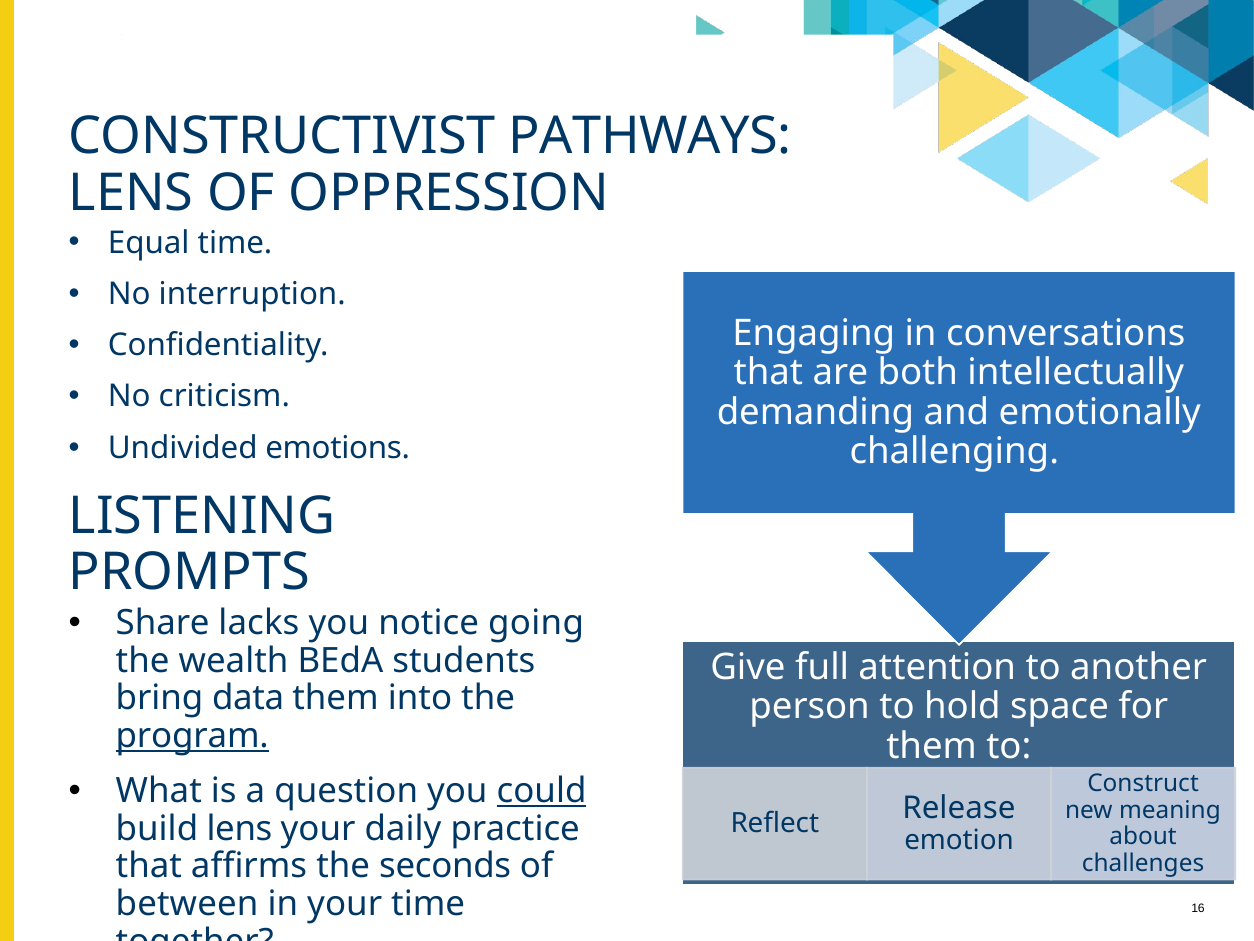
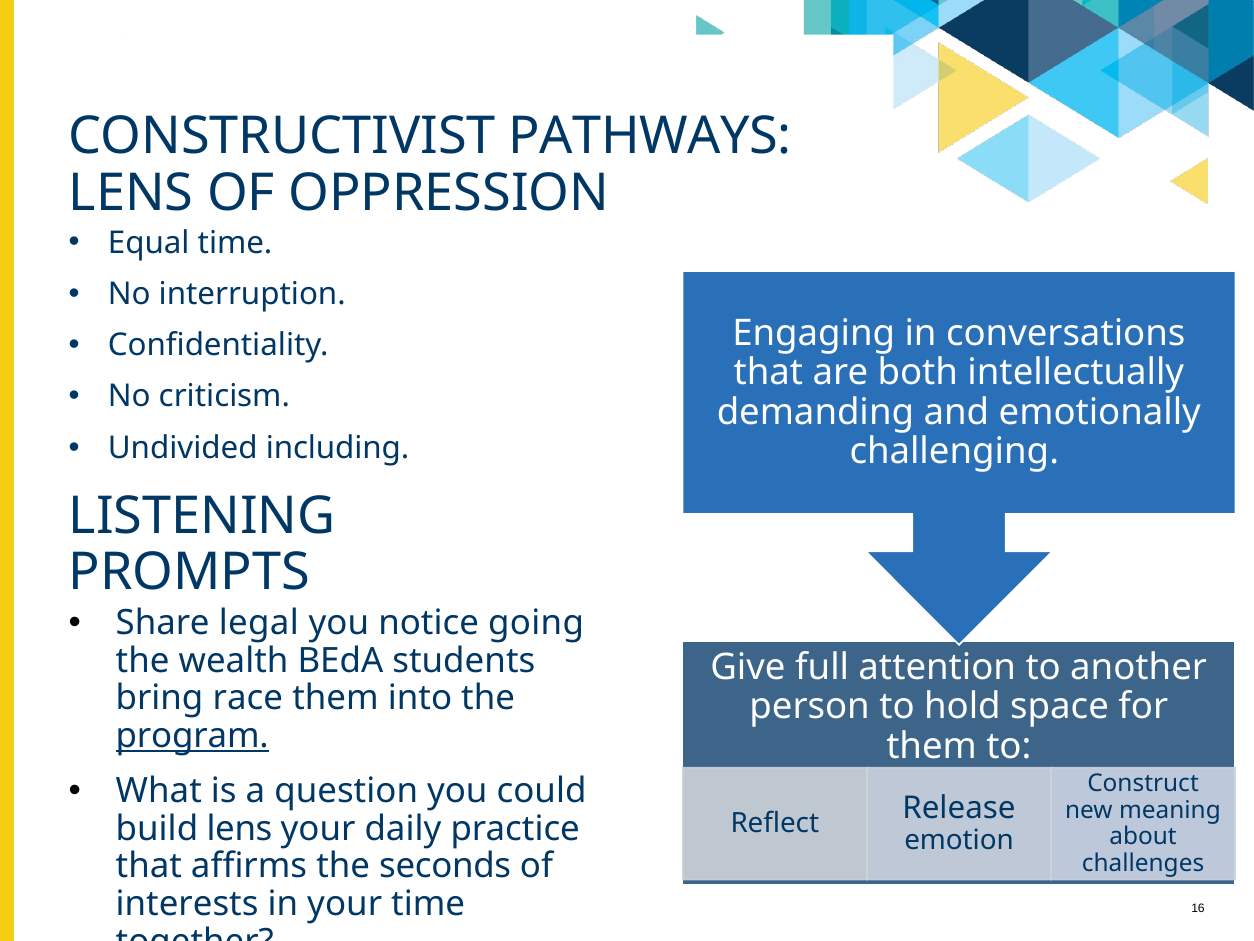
emotions: emotions -> including
lacks: lacks -> legal
data: data -> race
could underline: present -> none
between: between -> interests
